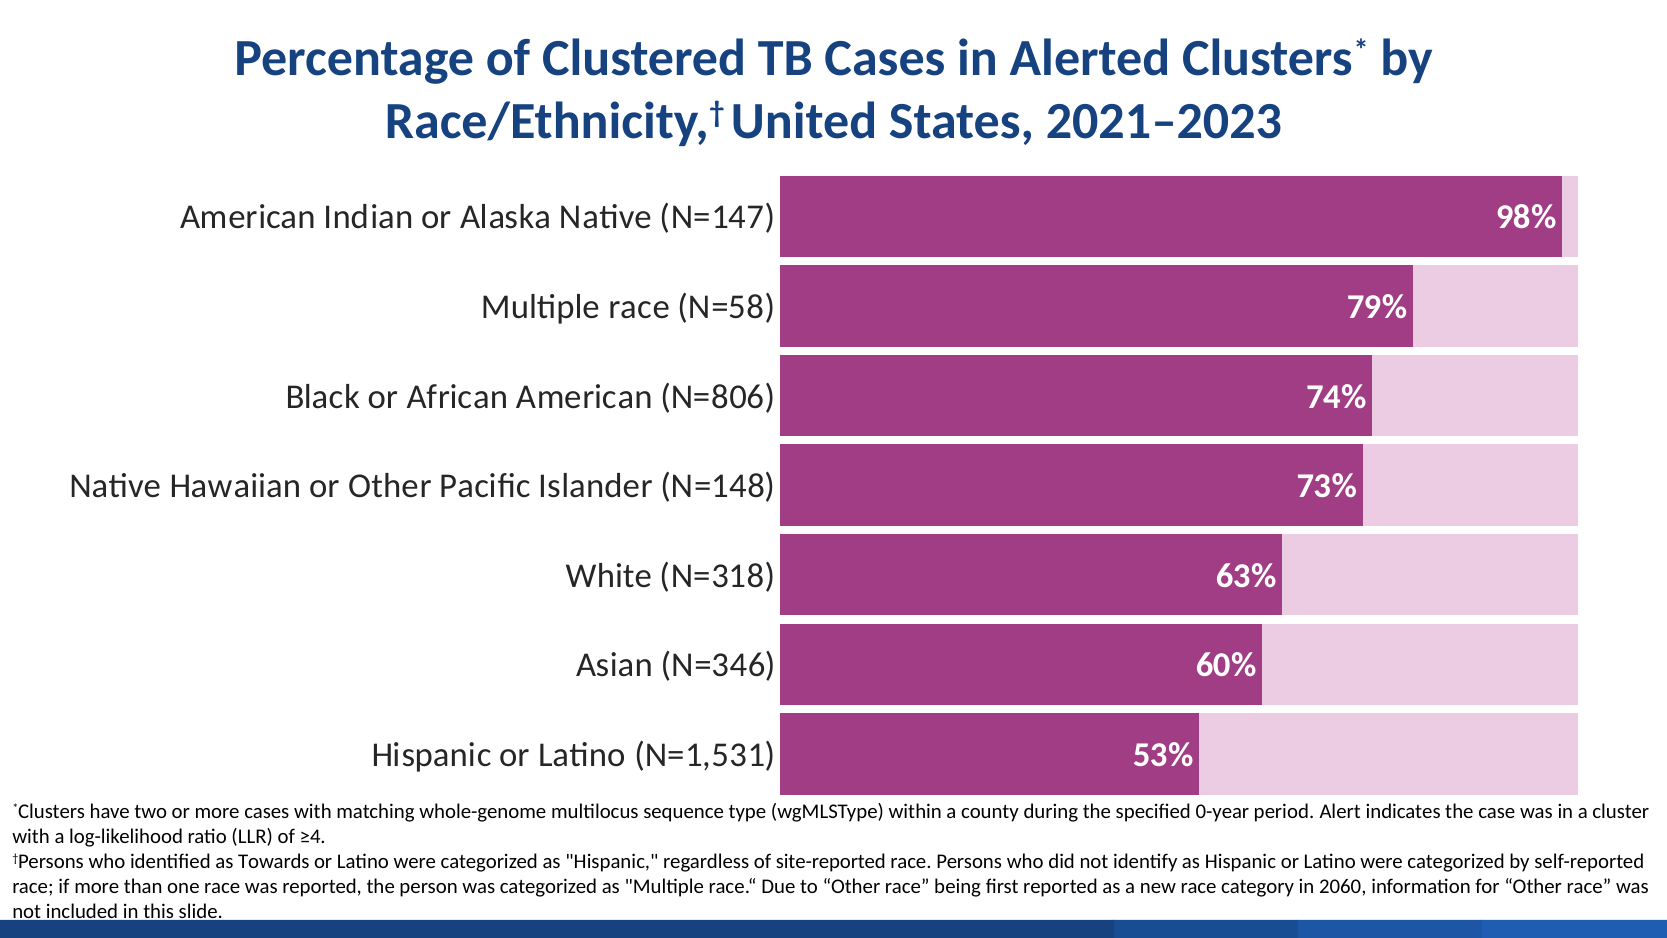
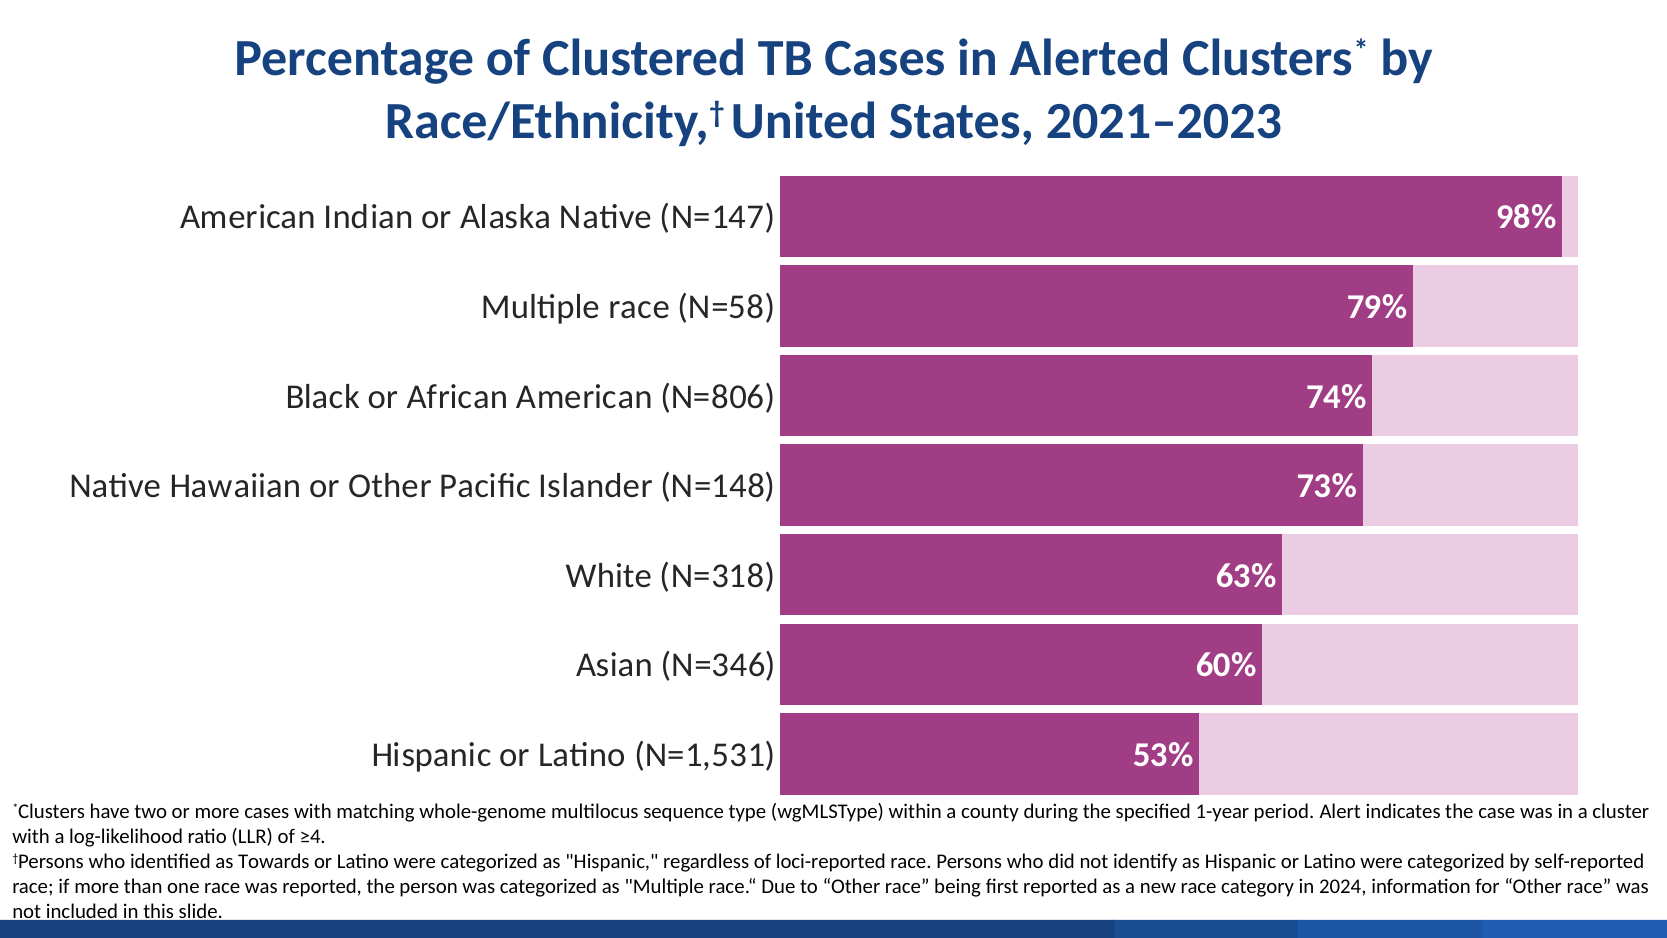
0-year: 0-year -> 1-year
site-reported: site-reported -> loci-reported
2060: 2060 -> 2024
